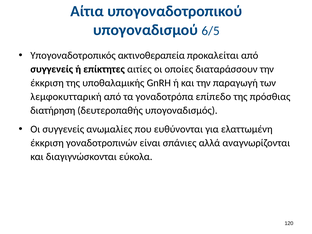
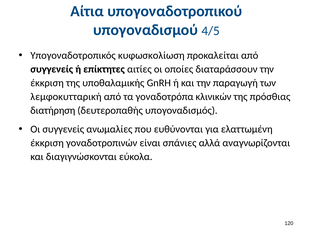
6/5: 6/5 -> 4/5
ακτινοθεραπεία: ακτινοθεραπεία -> κυφωσκολίωση
επίπεδο: επίπεδο -> κλινικών
